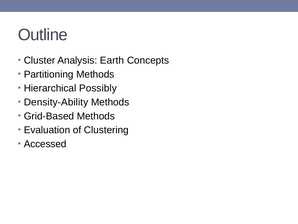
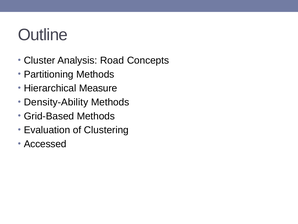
Earth: Earth -> Road
Possibly: Possibly -> Measure
